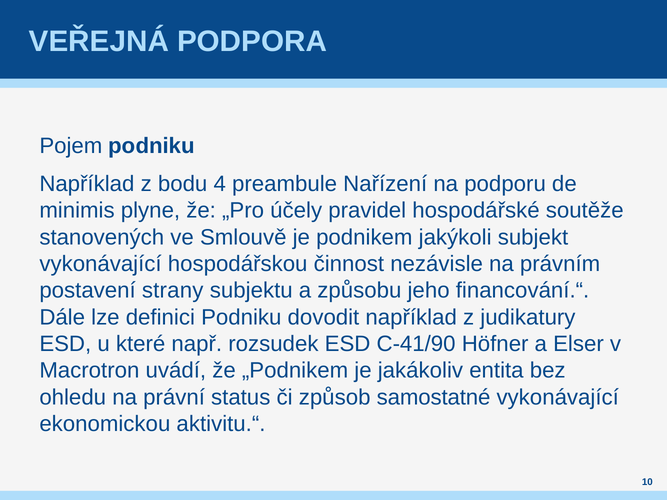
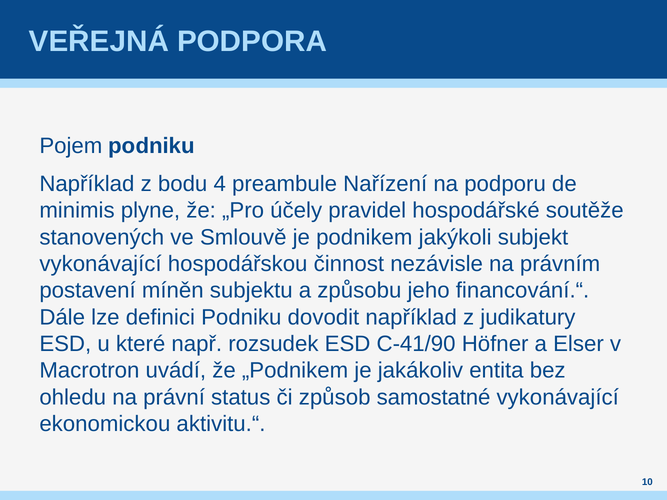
strany: strany -> míněn
